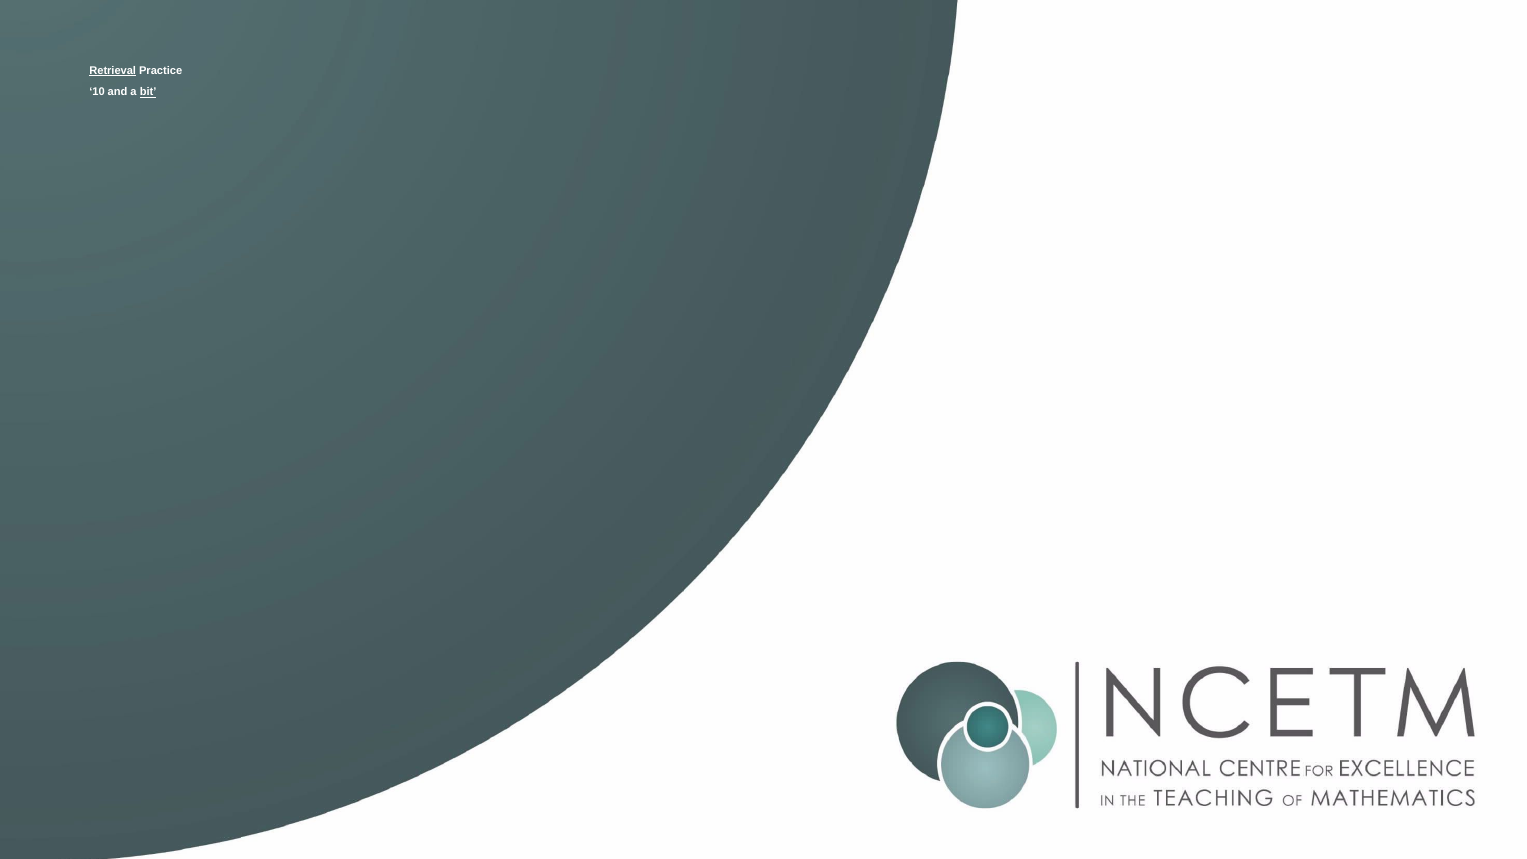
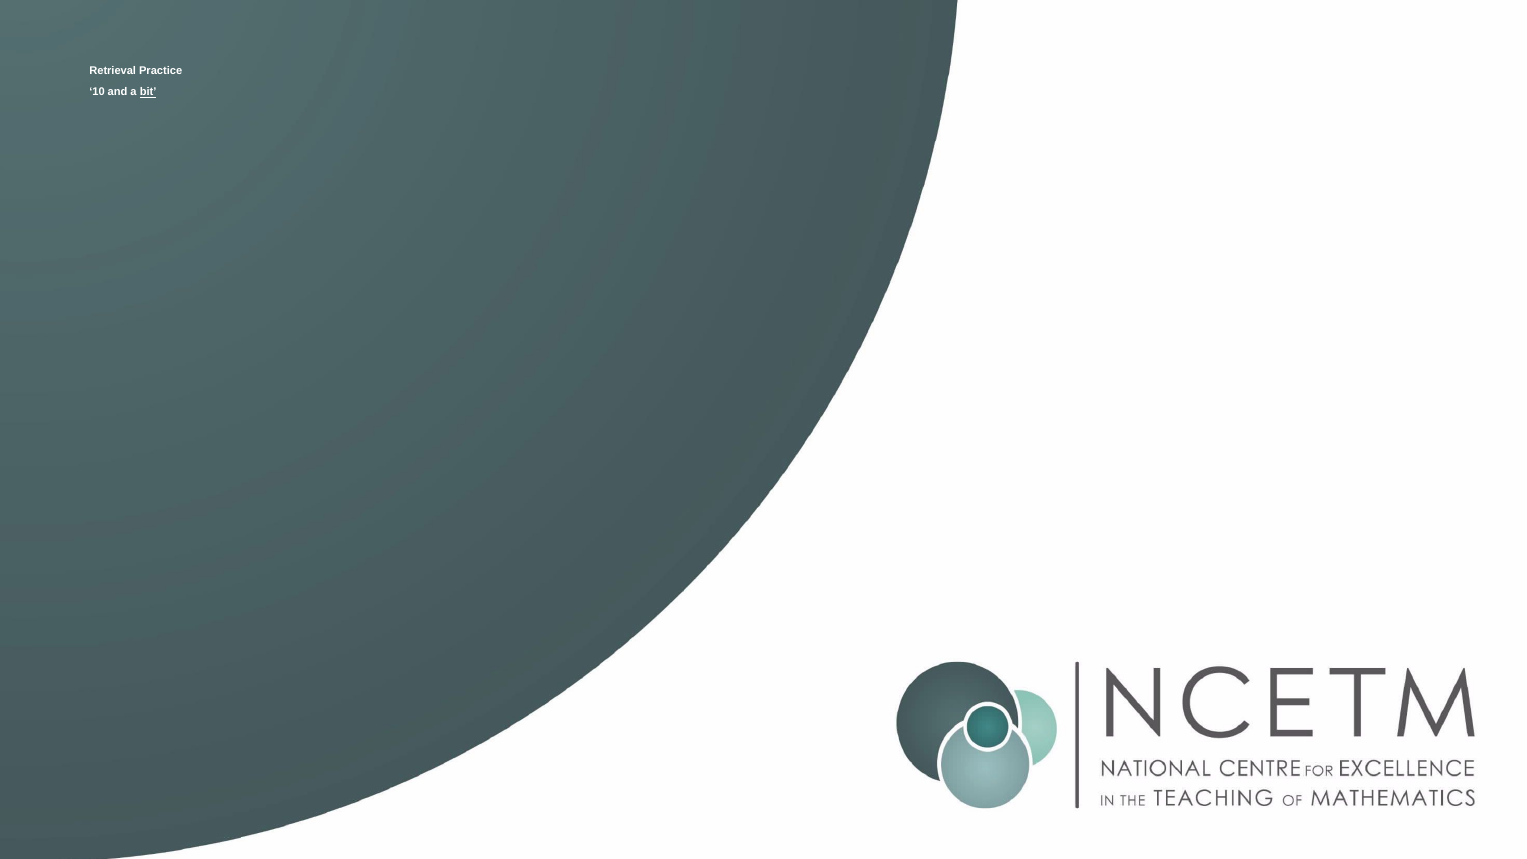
Retrieval underline: present -> none
